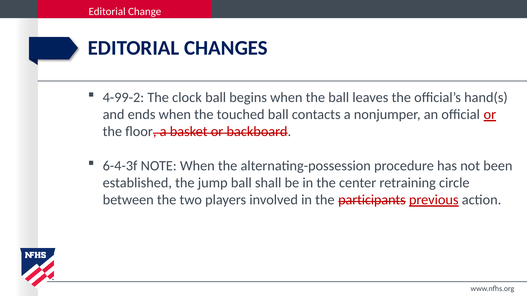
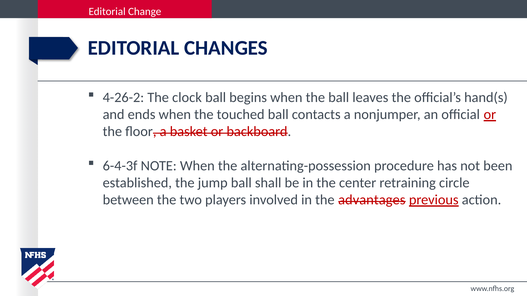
4-99-2: 4-99-2 -> 4-26-2
participants: participants -> advantages
